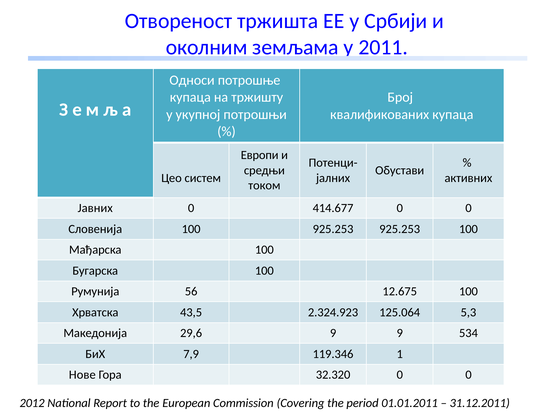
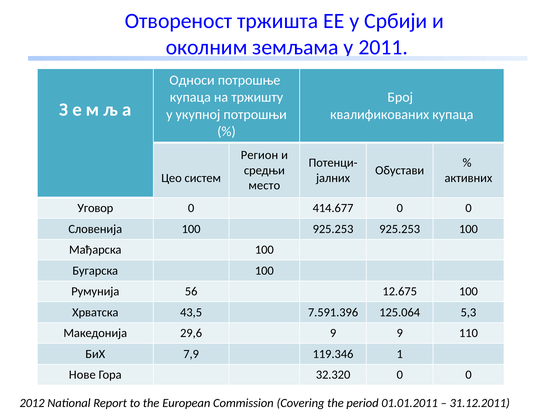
Европи: Европи -> Регион
током: током -> место
Јавних: Јавних -> Уговор
2.324.923: 2.324.923 -> 7.591.396
534: 534 -> 110
